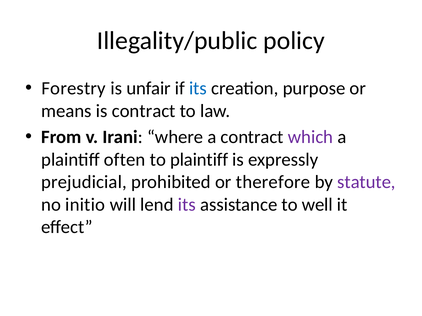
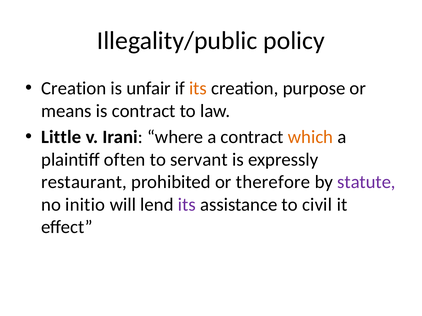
Forestry at (74, 89): Forestry -> Creation
its at (198, 89) colour: blue -> orange
From: From -> Little
which colour: purple -> orange
to plaintiff: plaintiff -> servant
prejudicial: prejudicial -> restaurant
well: well -> civil
